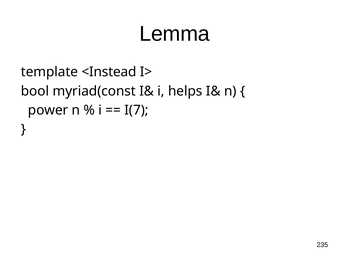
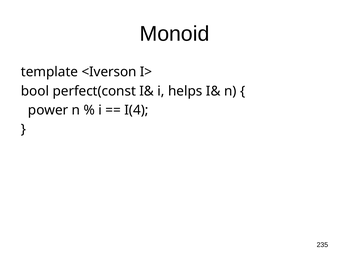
Lemma: Lemma -> Monoid
<Instead: <Instead -> <Iverson
myriad(const: myriad(const -> perfect(const
I(7: I(7 -> I(4
